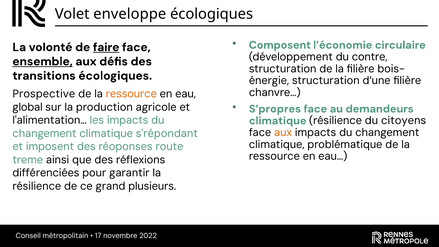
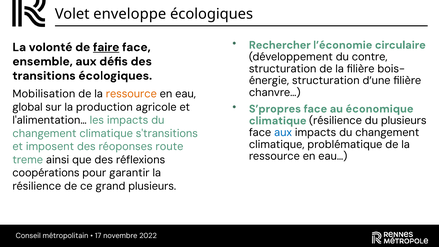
Composent: Composent -> Rechercher
ensemble underline: present -> none
Prospective: Prospective -> Mobilisation
demandeurs: demandeurs -> économique
du citoyens: citoyens -> plusieurs
aux at (283, 133) colour: orange -> blue
s'répondant: s'répondant -> s'transitions
différenciées: différenciées -> coopérations
